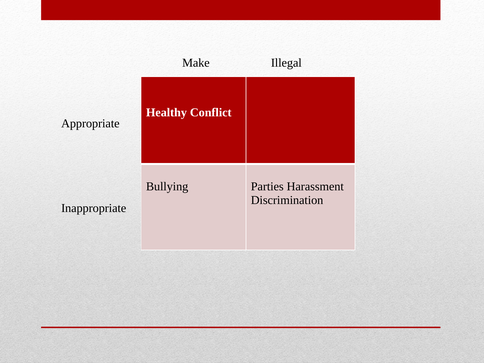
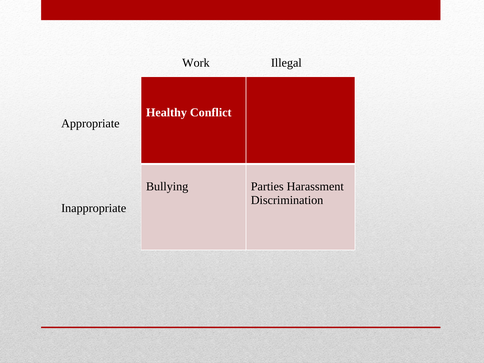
Make: Make -> Work
